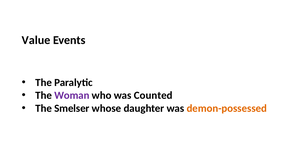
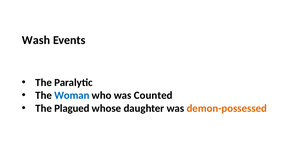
Value: Value -> Wash
Woman colour: purple -> blue
Smelser: Smelser -> Plagued
